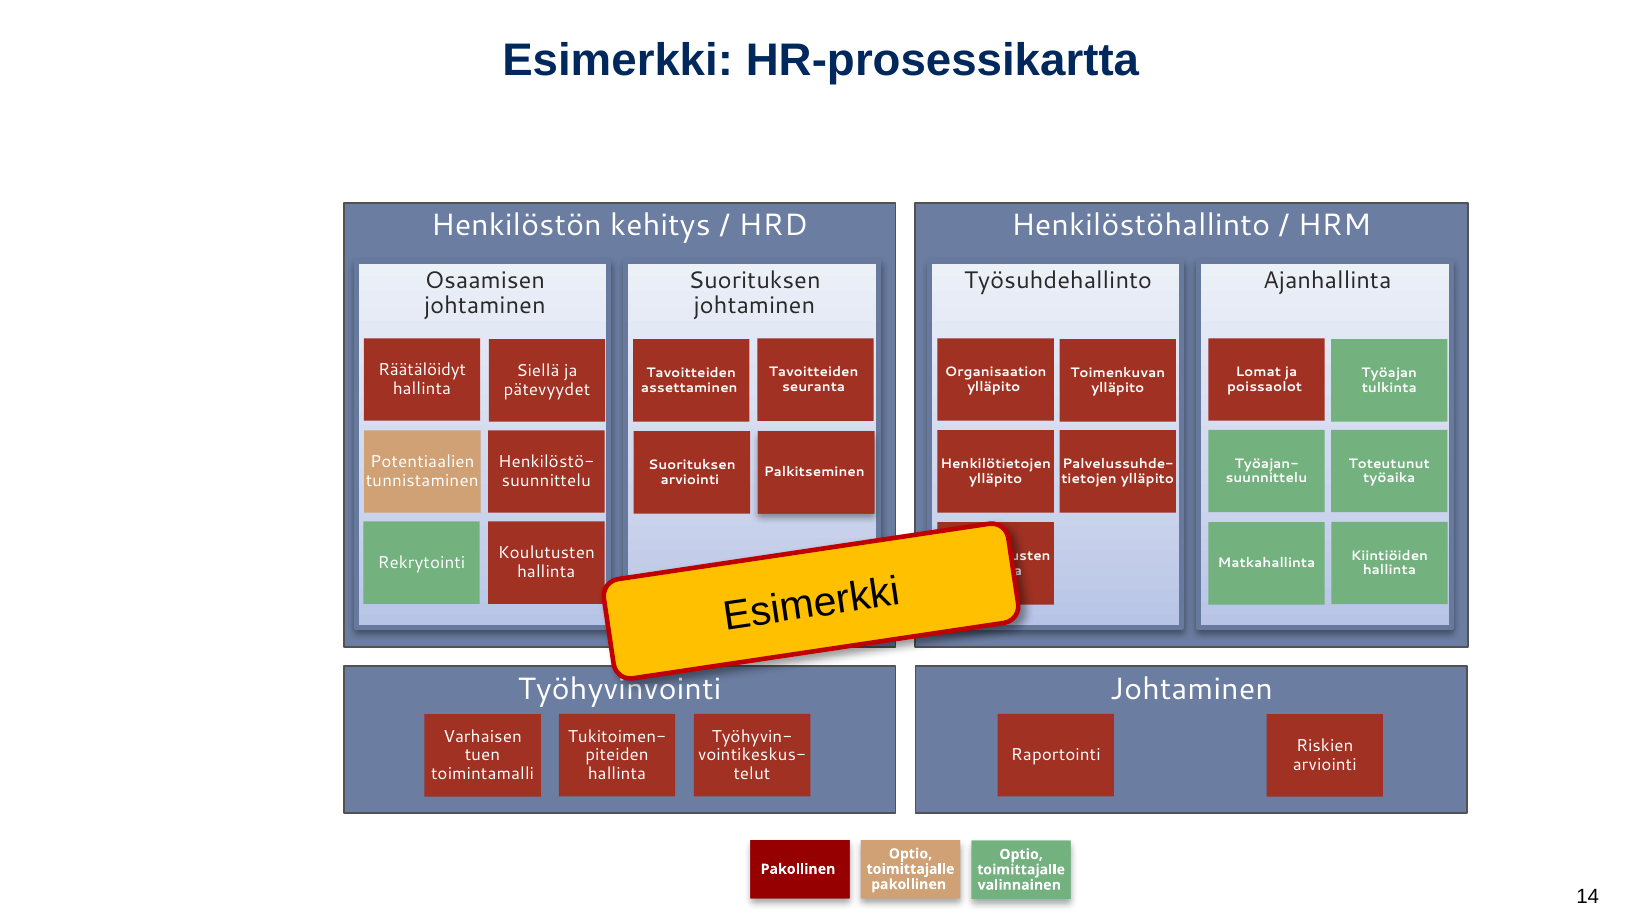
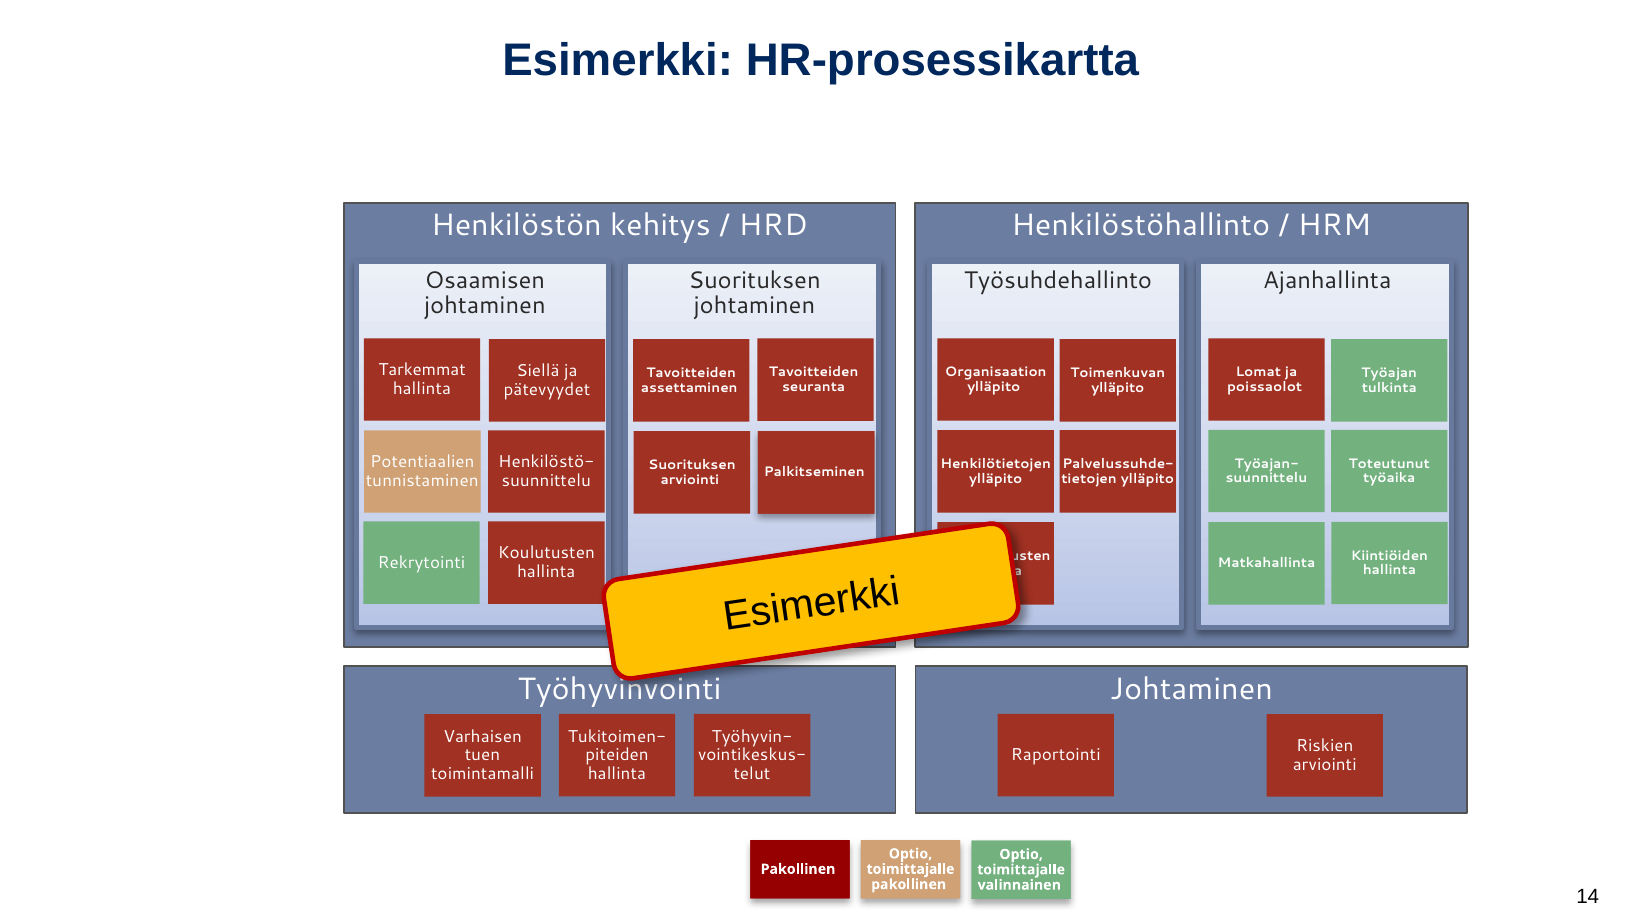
Räätälöidyt: Räätälöidyt -> Tarkemmat
